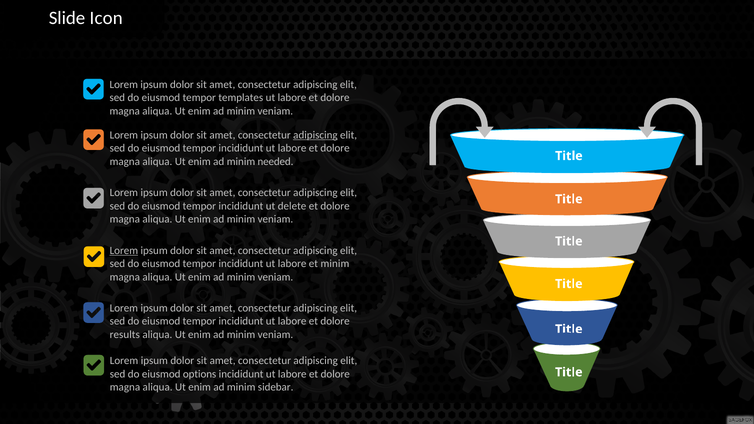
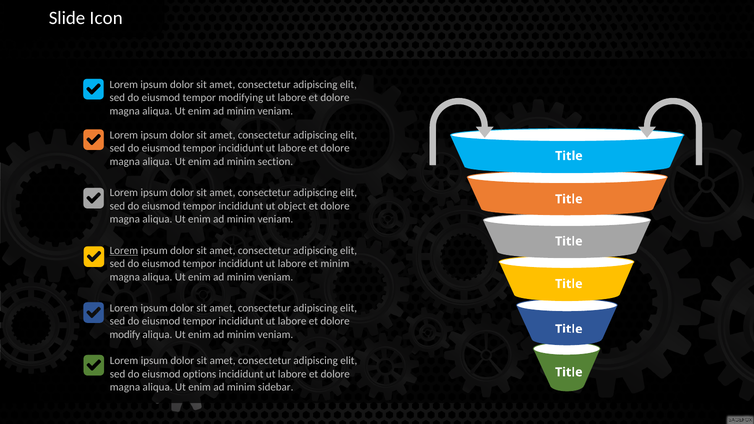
templates: templates -> modifying
adipiscing at (315, 135) underline: present -> none
needed: needed -> section
delete: delete -> object
results: results -> modify
